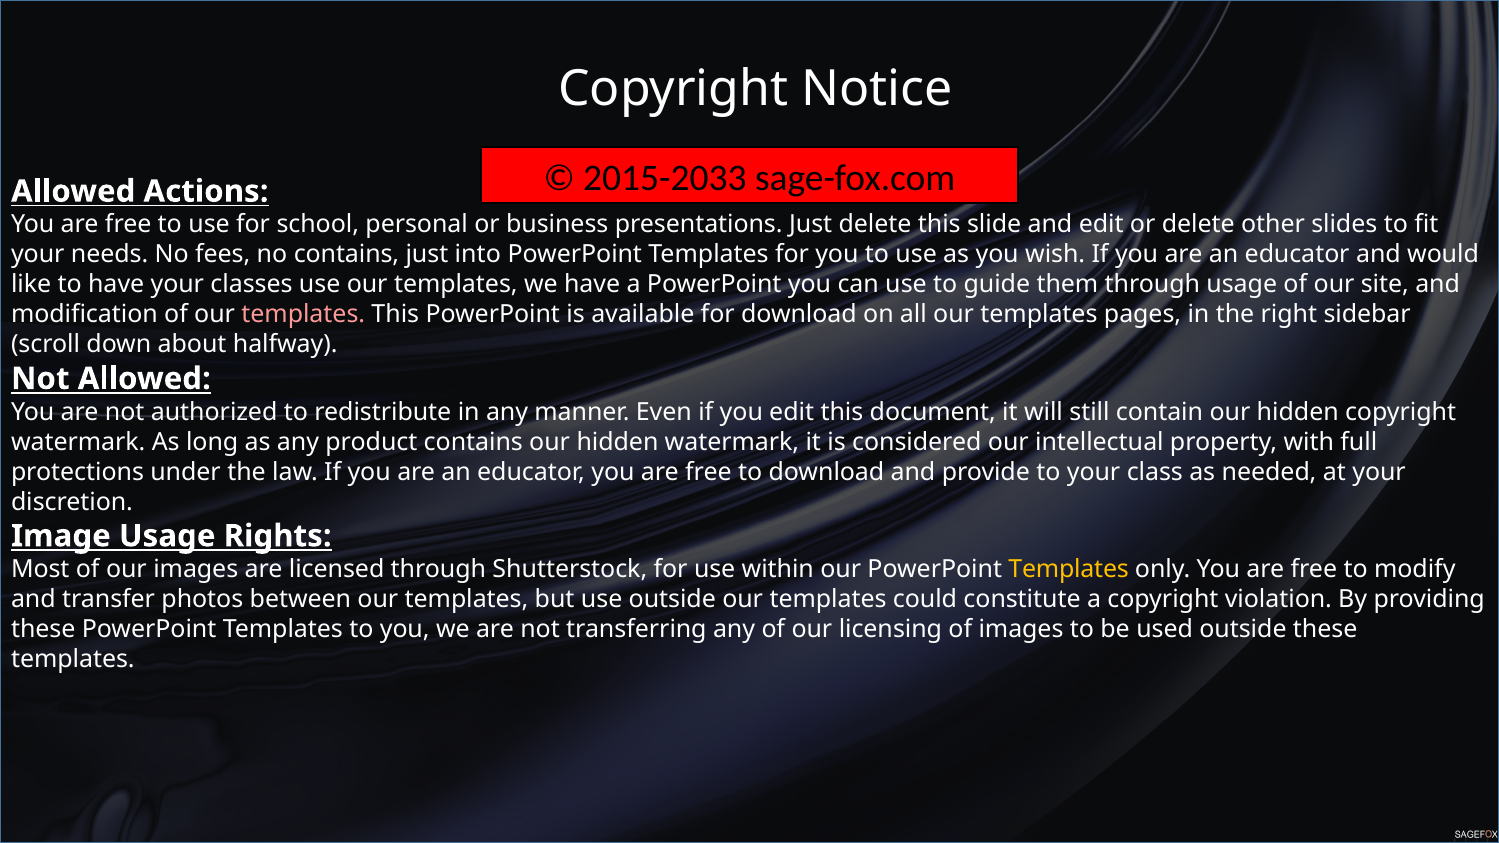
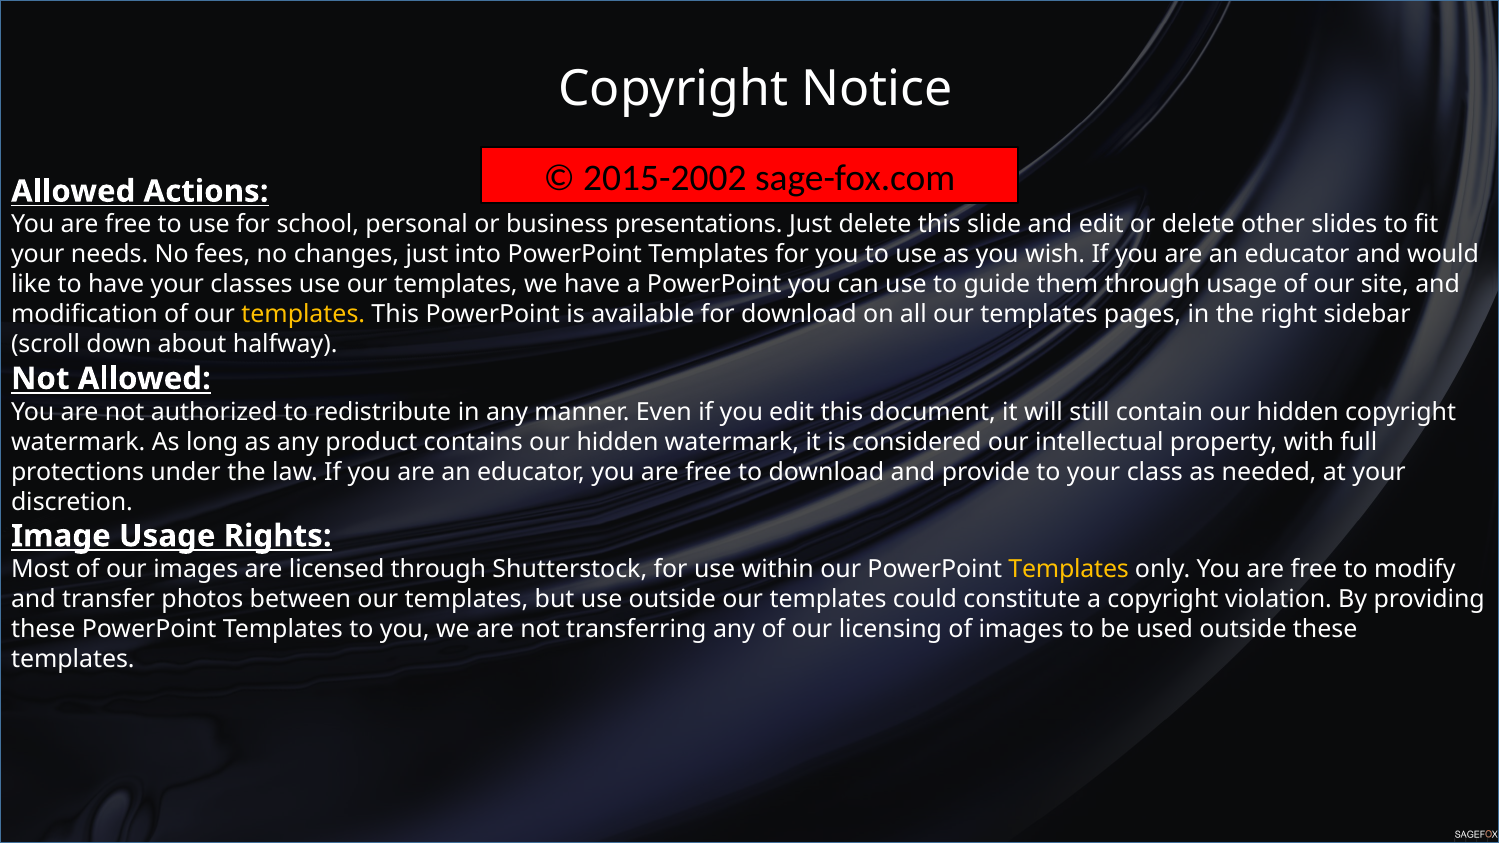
2015-2033: 2015-2033 -> 2015-2002
no contains: contains -> changes
templates at (303, 315) colour: pink -> yellow
